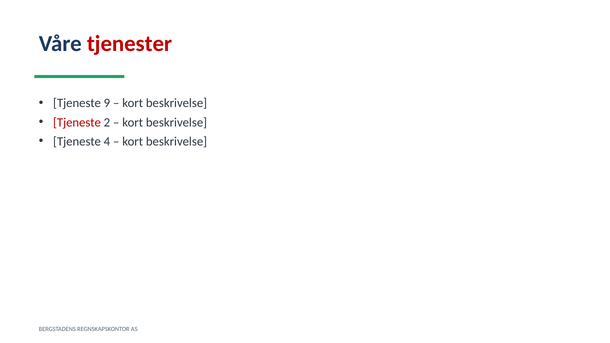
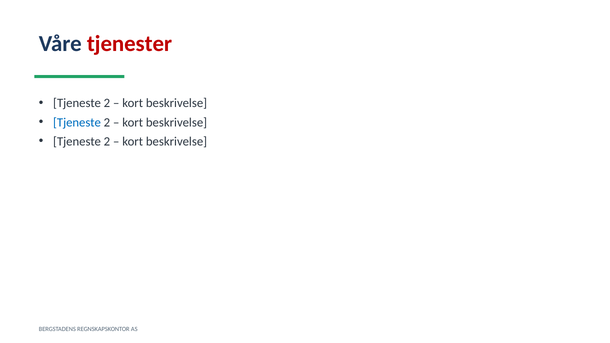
9 at (107, 103): 9 -> 2
Tjeneste at (77, 122) colour: red -> blue
4 at (107, 141): 4 -> 2
